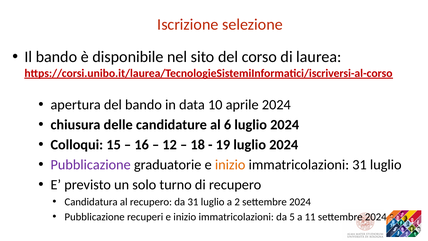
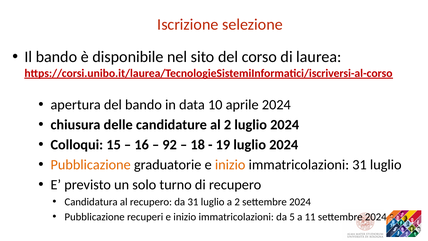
al 6: 6 -> 2
12: 12 -> 92
Pubblicazione at (91, 165) colour: purple -> orange
